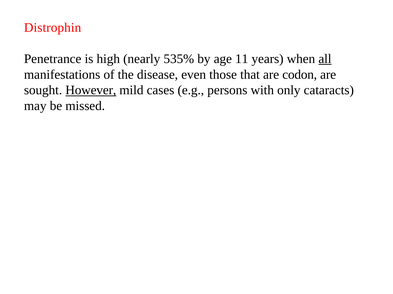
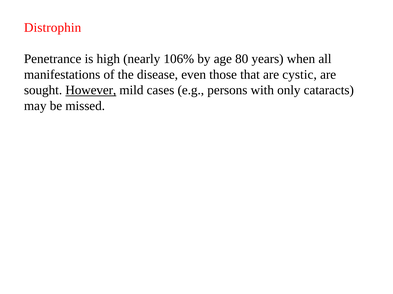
535%: 535% -> 106%
11: 11 -> 80
all underline: present -> none
codon: codon -> cystic
